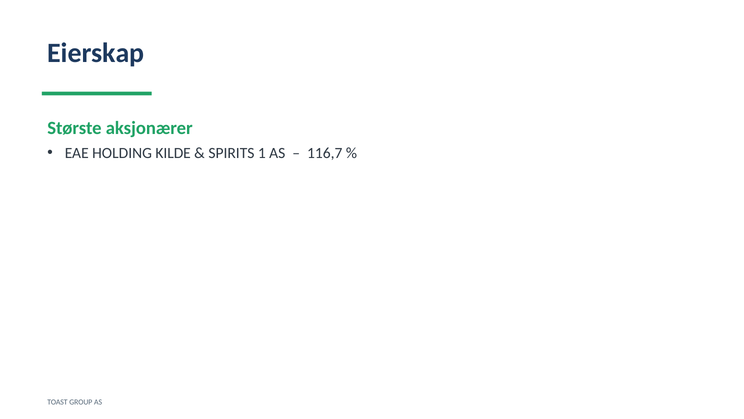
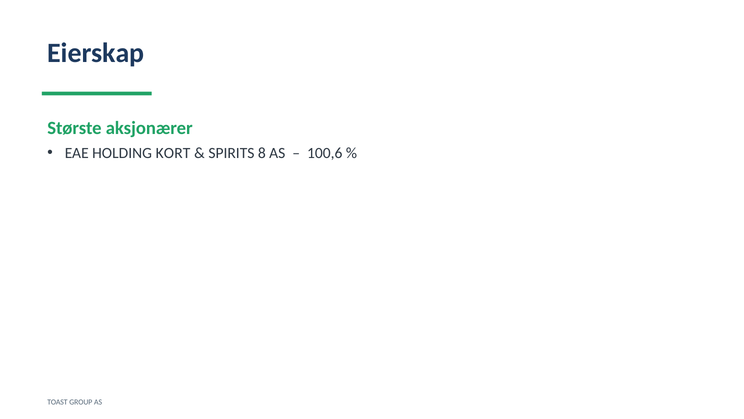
KILDE: KILDE -> KORT
1: 1 -> 8
116,7: 116,7 -> 100,6
